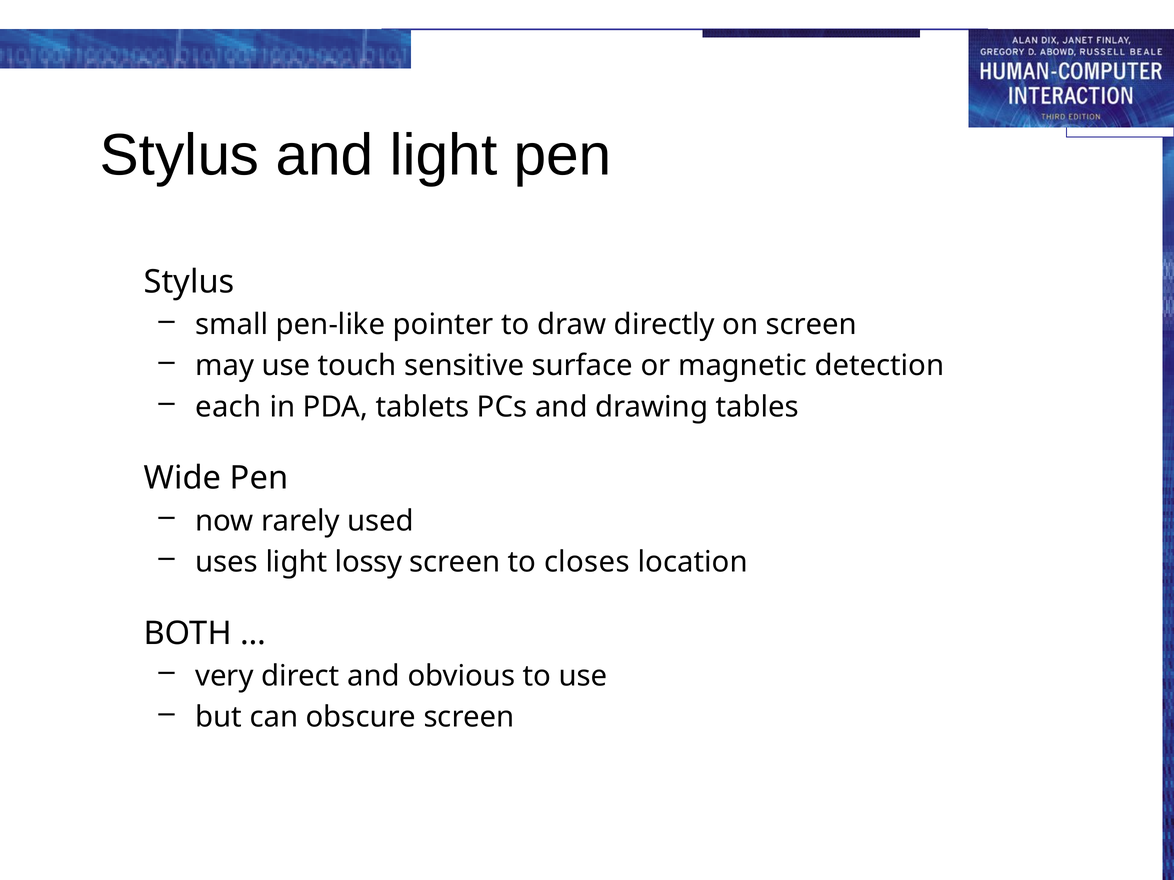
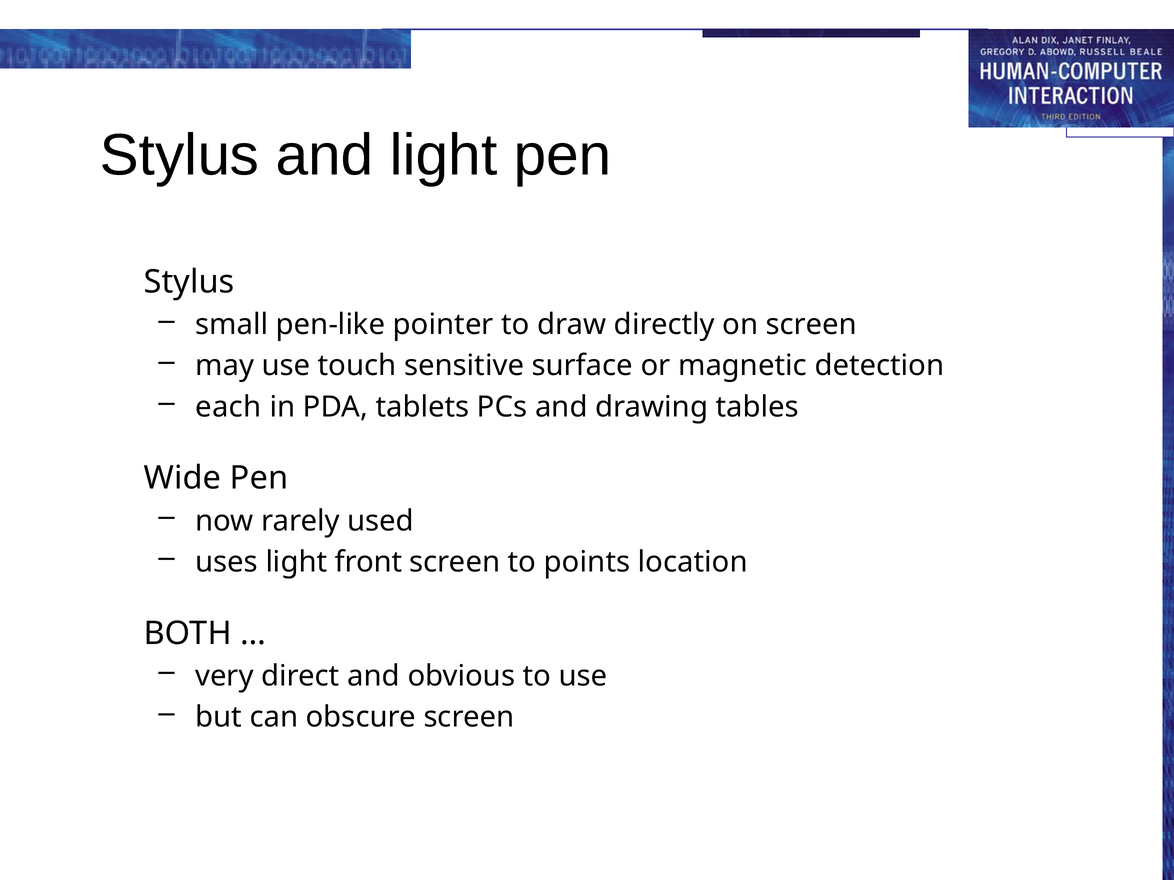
lossy: lossy -> front
closes: closes -> points
